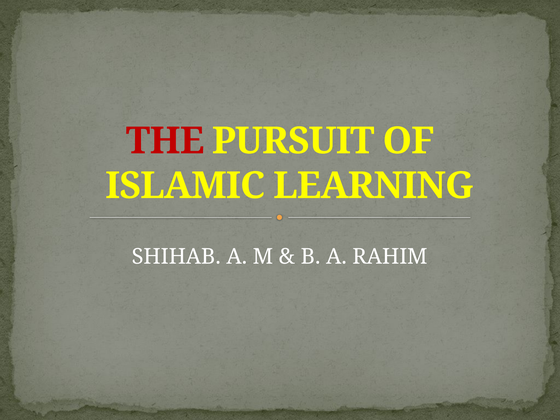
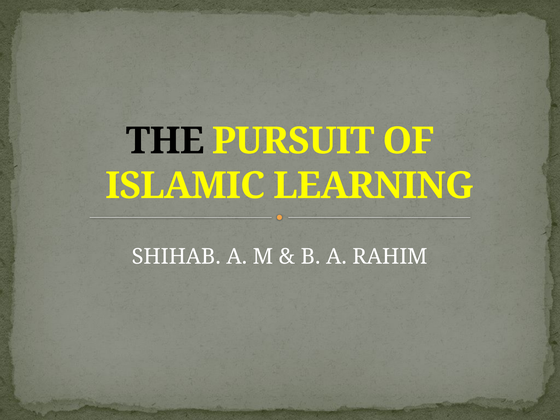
THE colour: red -> black
